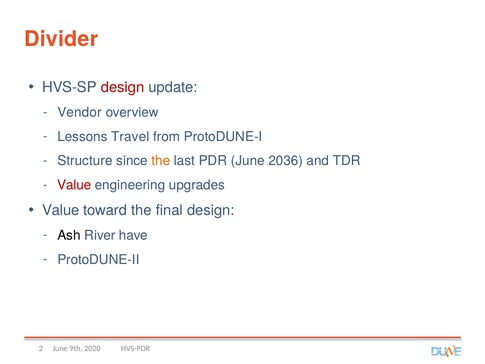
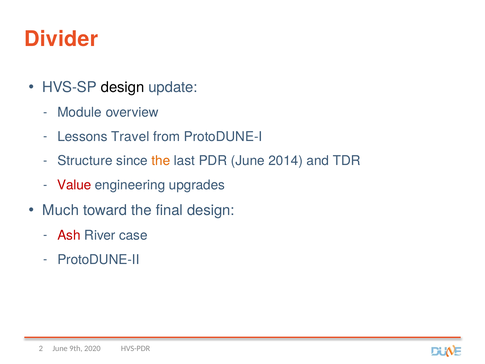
design at (123, 87) colour: red -> black
Vendor: Vendor -> Module
2036: 2036 -> 2014
Value at (61, 210): Value -> Much
Ash colour: black -> red
have: have -> case
